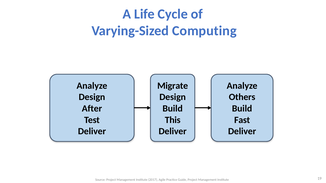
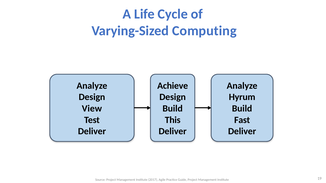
Migrate: Migrate -> Achieve
Others: Others -> Hyrum
After: After -> View
